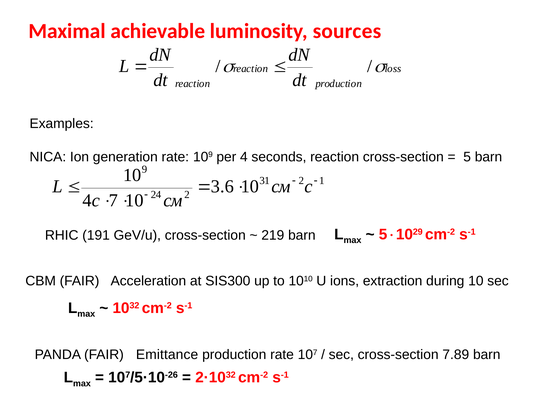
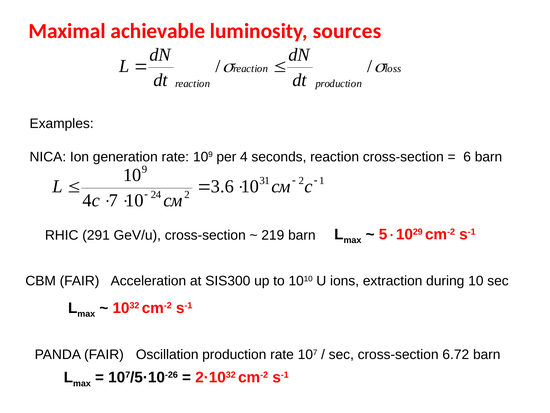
5 at (467, 157): 5 -> 6
191: 191 -> 291
Emittance: Emittance -> Oscillation
7.89: 7.89 -> 6.72
